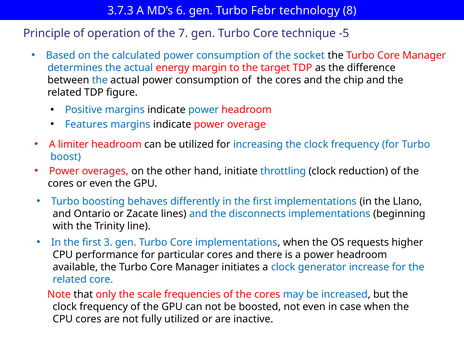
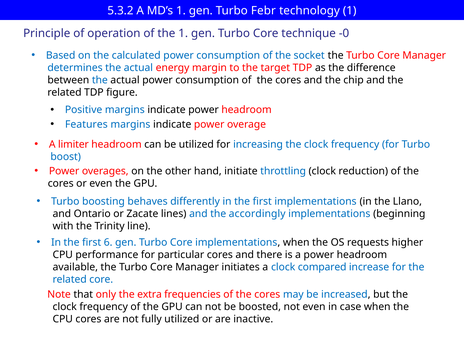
3.7.3: 3.7.3 -> 5.3.2
MD’s 6: 6 -> 1
technology 8: 8 -> 1
the 7: 7 -> 1
-5: -5 -> -0
power at (204, 110) colour: blue -> black
disconnects: disconnects -> accordingly
3: 3 -> 6
generator: generator -> compared
scale: scale -> extra
